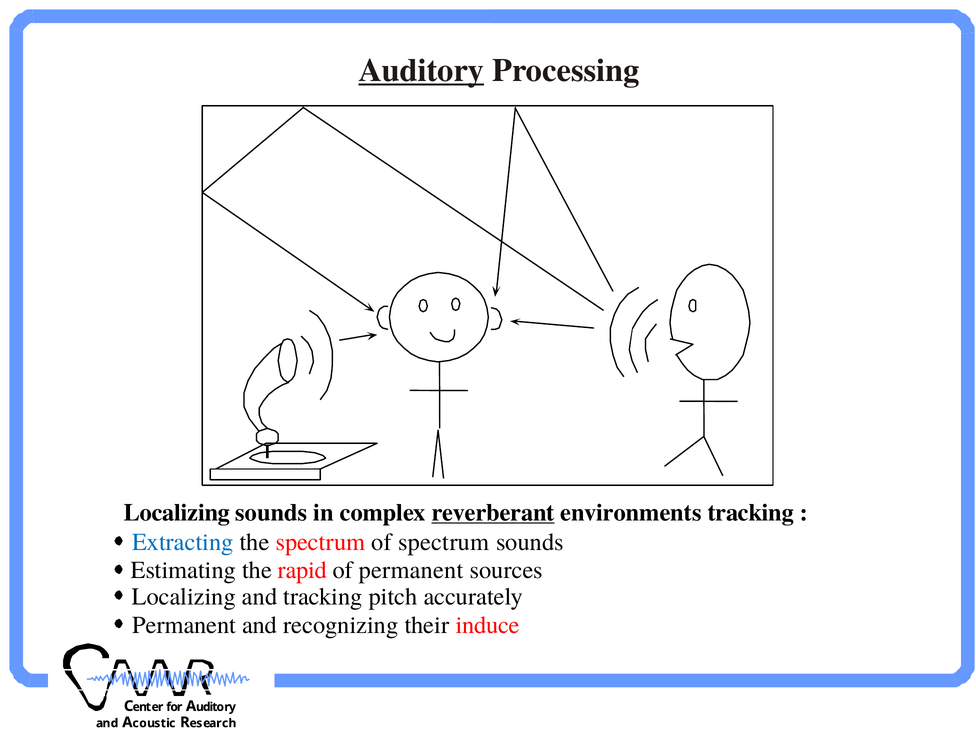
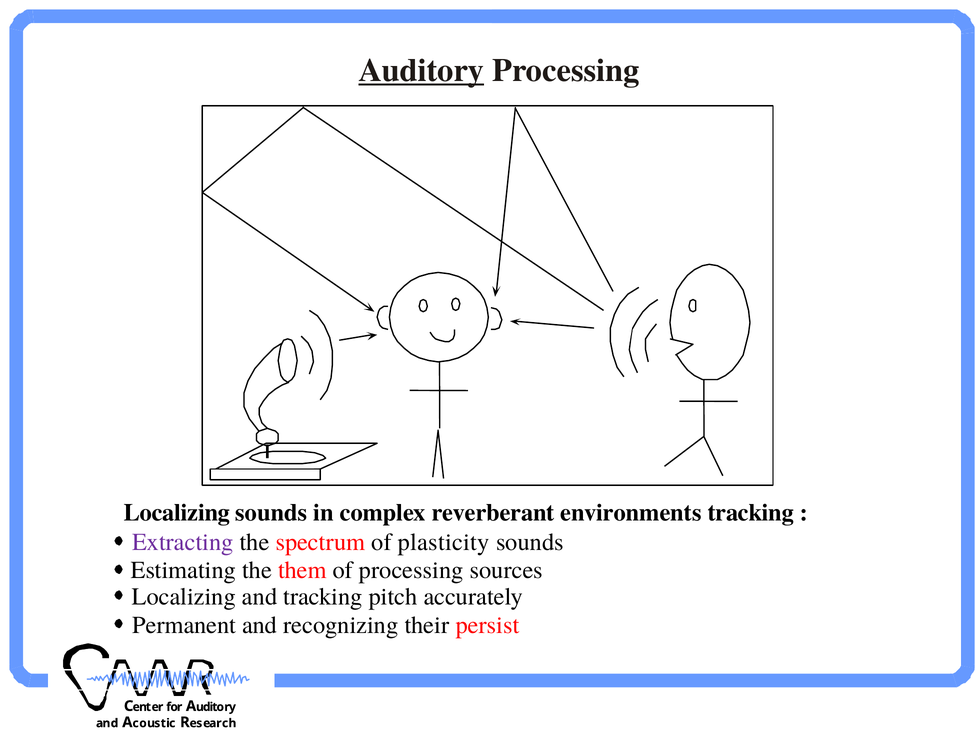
reverberant underline: present -> none
Extracting colour: blue -> purple
of spectrum: spectrum -> plasticity
rapid: rapid -> them
of permanent: permanent -> processing
induce: induce -> persist
